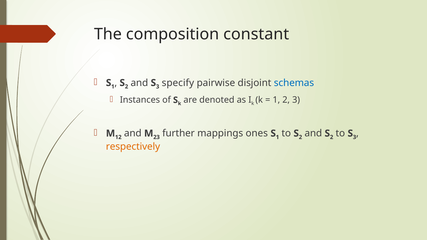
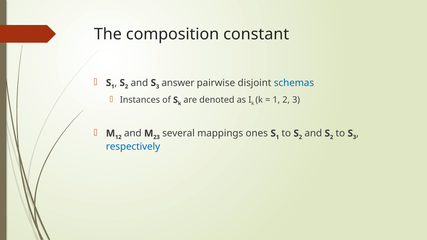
specify: specify -> answer
further: further -> several
respectively colour: orange -> blue
